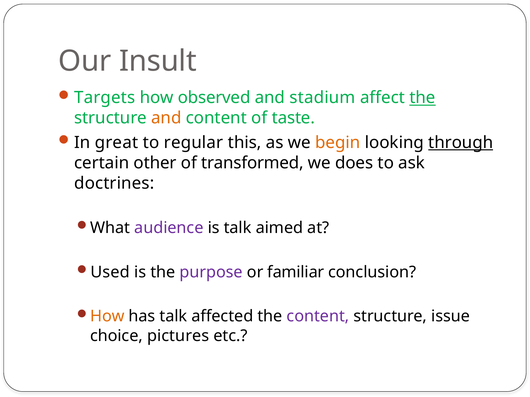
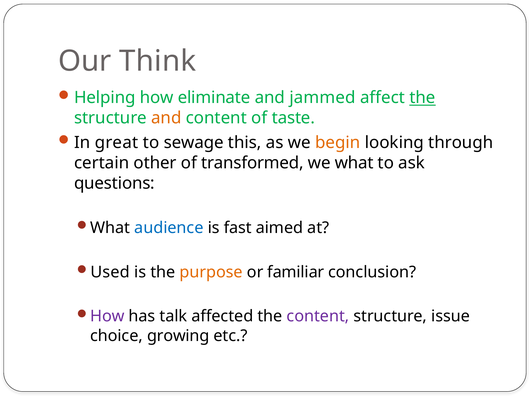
Insult: Insult -> Think
Targets: Targets -> Helping
observed: observed -> eliminate
stadium: stadium -> jammed
regular: regular -> sewage
through underline: present -> none
we does: does -> what
doctrines: doctrines -> questions
audience colour: purple -> blue
is talk: talk -> fast
purpose colour: purple -> orange
How at (107, 317) colour: orange -> purple
pictures: pictures -> growing
